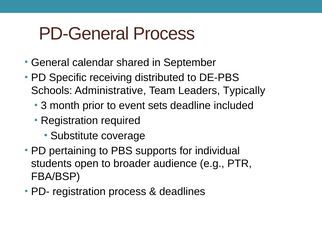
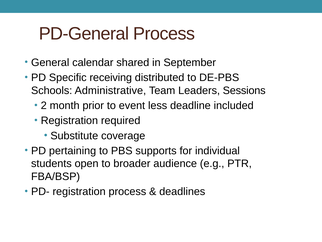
Typically: Typically -> Sessions
3: 3 -> 2
sets: sets -> less
